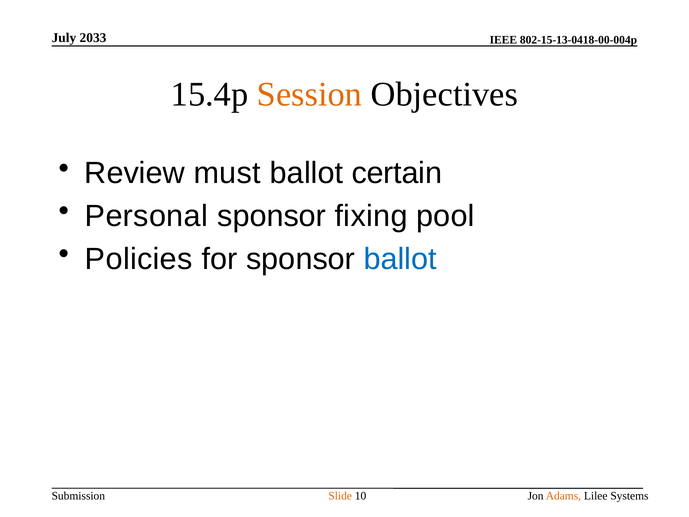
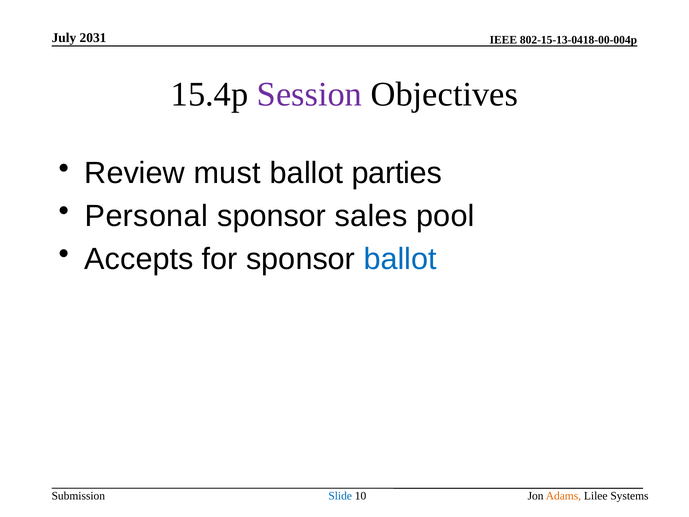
2033: 2033 -> 2031
Session colour: orange -> purple
certain: certain -> parties
fixing: fixing -> sales
Policies: Policies -> Accepts
Slide colour: orange -> blue
